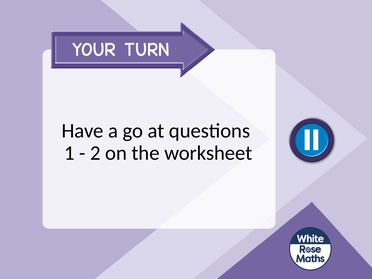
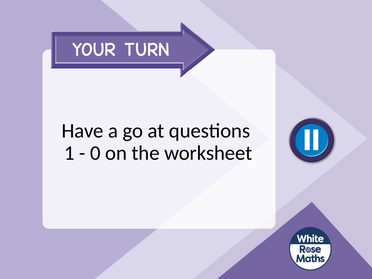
2: 2 -> 0
